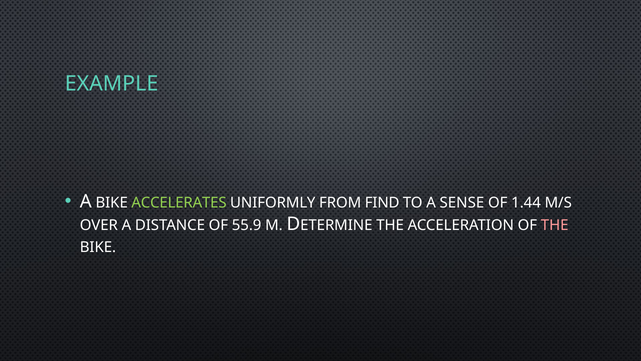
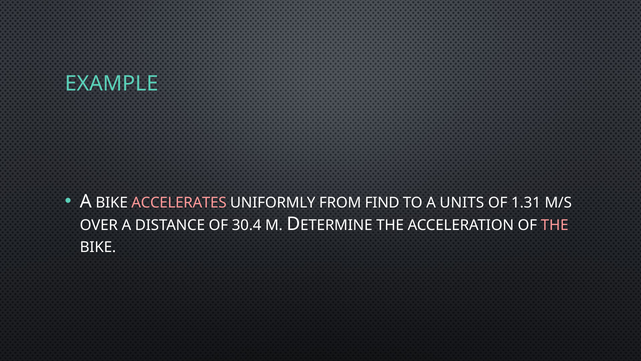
ACCELERATES colour: light green -> pink
SENSE: SENSE -> UNITS
1.44: 1.44 -> 1.31
55.9: 55.9 -> 30.4
